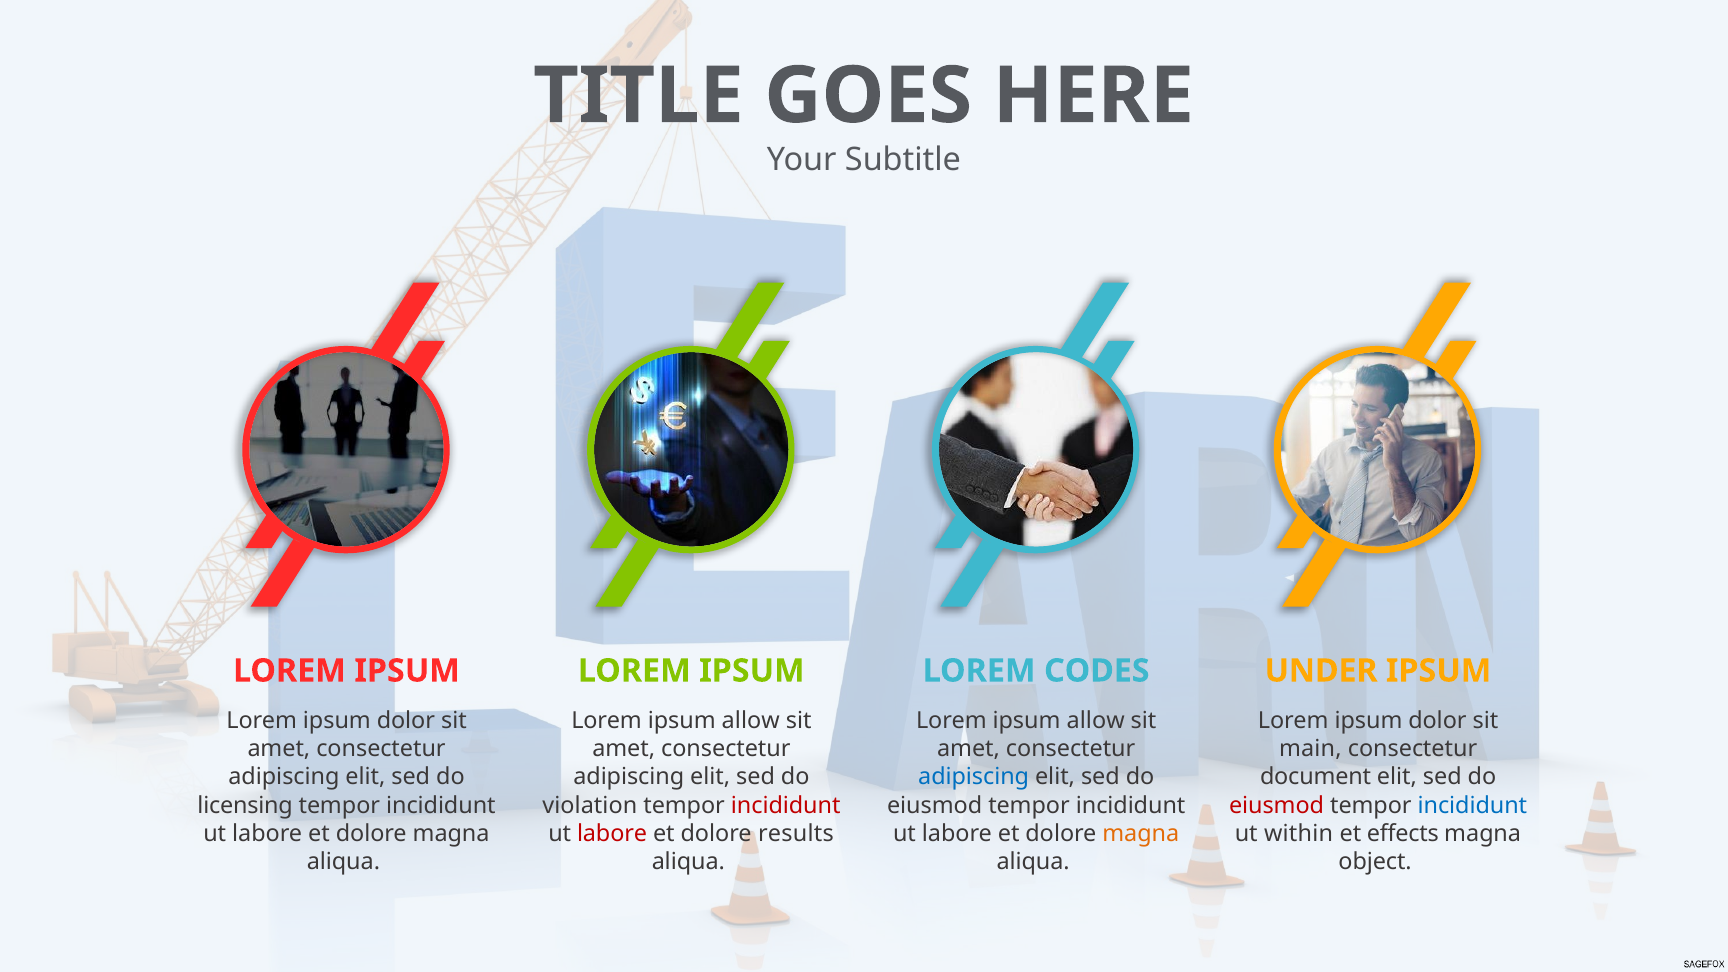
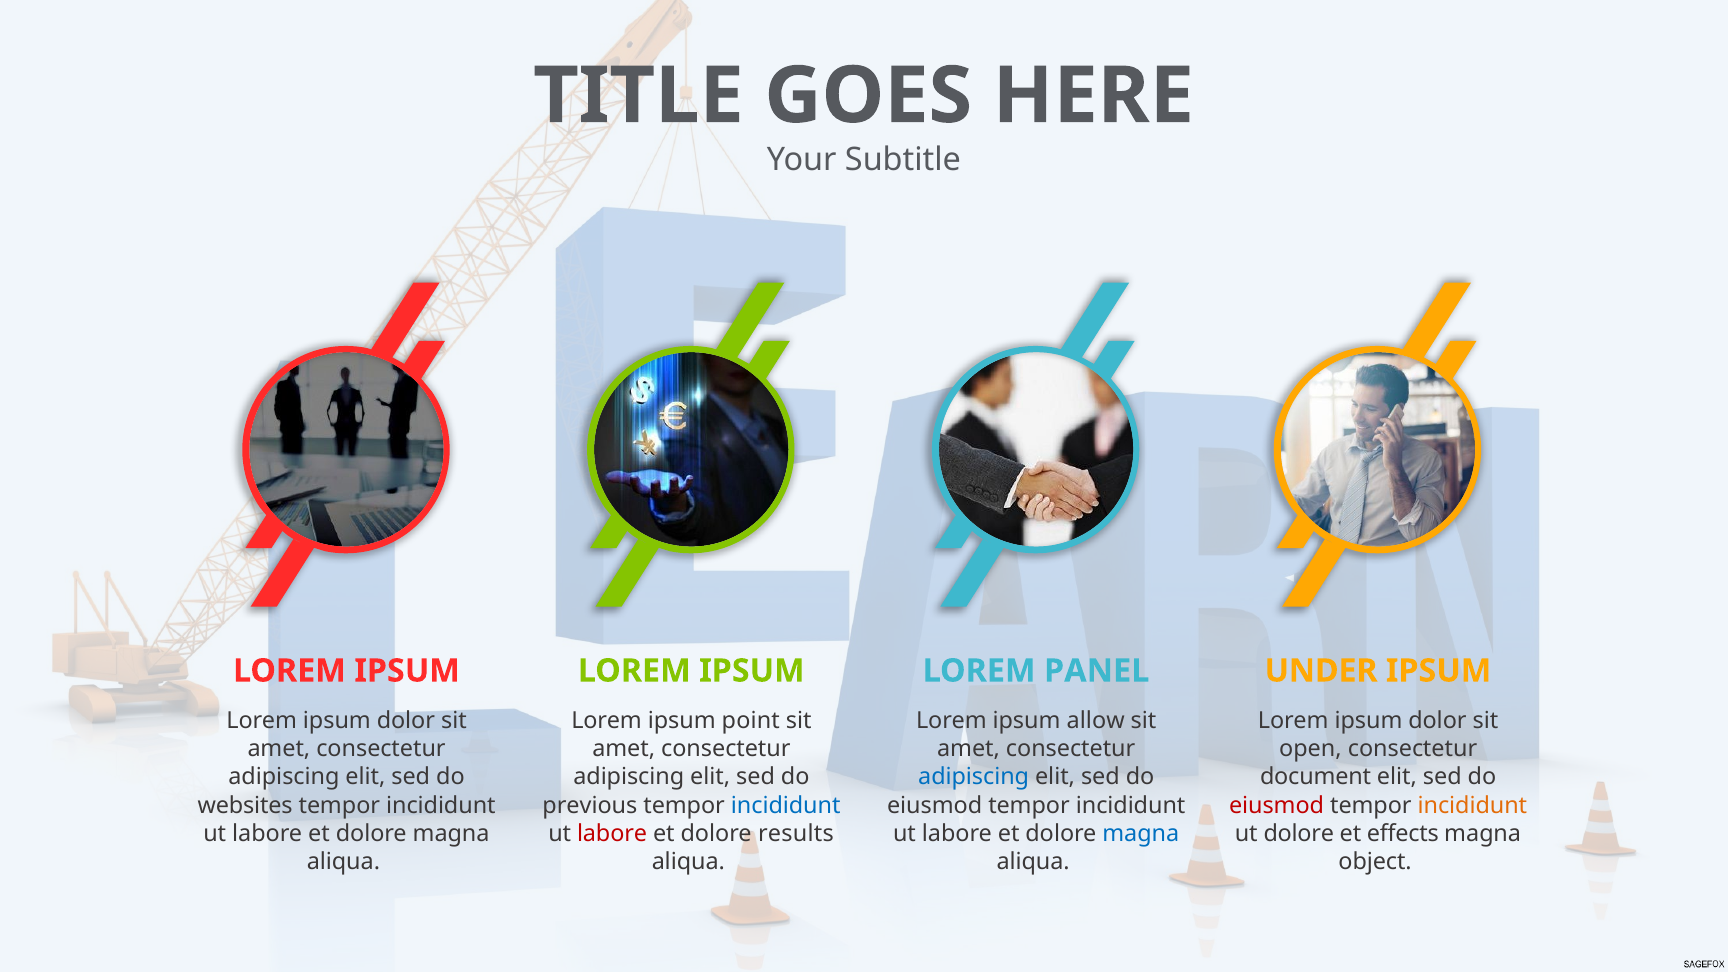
CODES: CODES -> PANEL
allow at (751, 721): allow -> point
main: main -> open
licensing: licensing -> websites
violation: violation -> previous
incididunt at (786, 805) colour: red -> blue
incididunt at (1472, 805) colour: blue -> orange
magna at (1141, 833) colour: orange -> blue
ut within: within -> dolore
